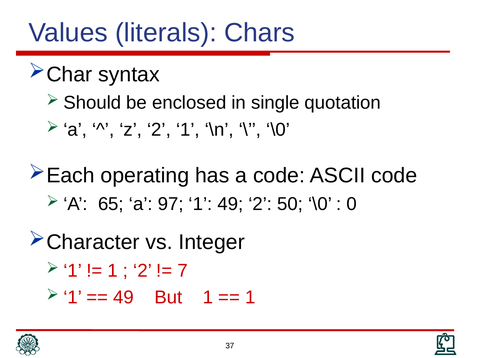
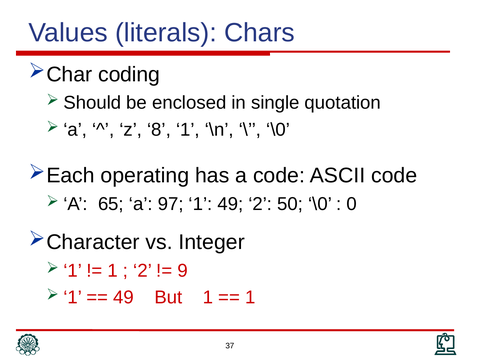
syntax: syntax -> coding
z 2: 2 -> 8
7: 7 -> 9
